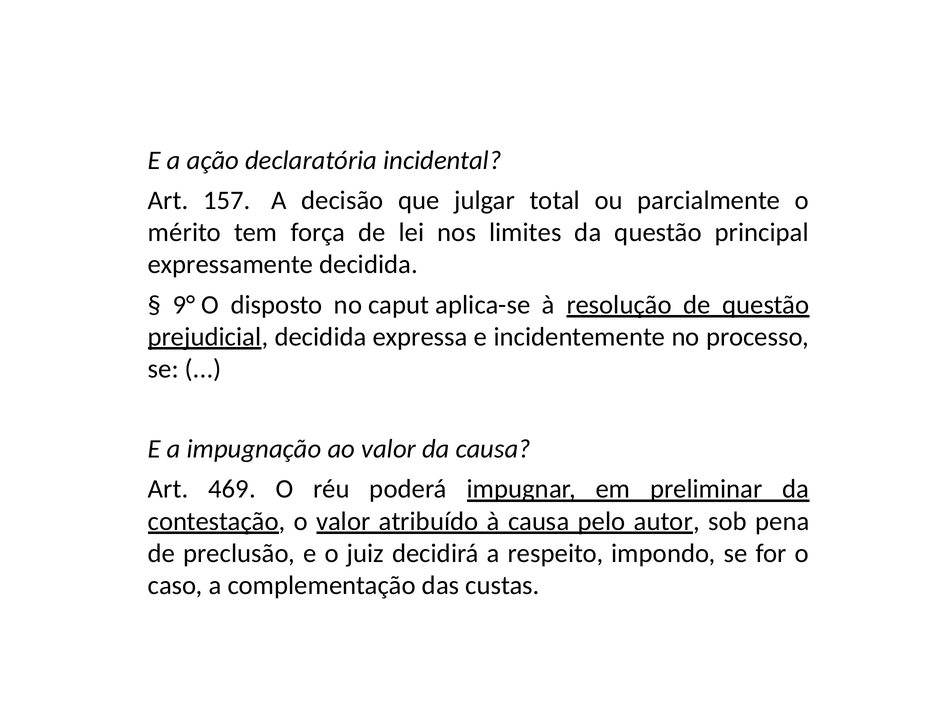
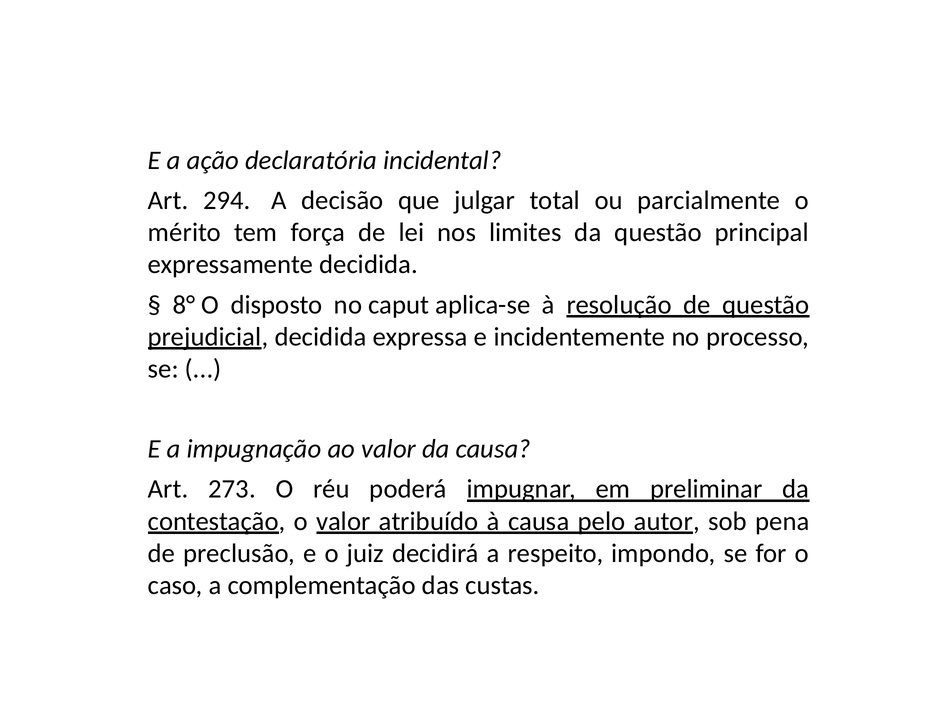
157: 157 -> 294
9°: 9° -> 8°
469: 469 -> 273
